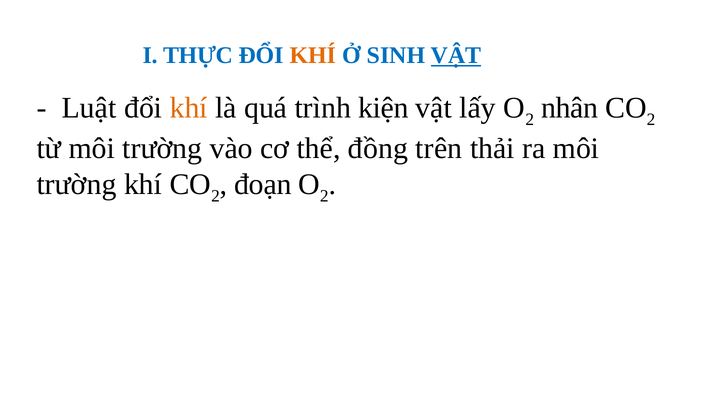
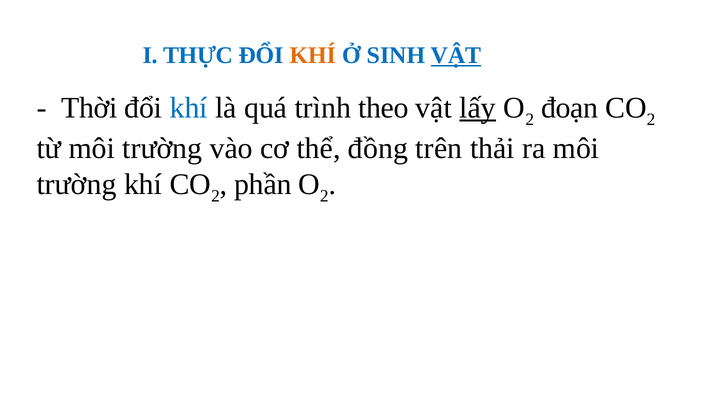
Luật: Luật -> Thời
khí at (189, 108) colour: orange -> blue
kiện: kiện -> theo
lấy underline: none -> present
nhân: nhân -> đoạn
đoạn: đoạn -> phần
